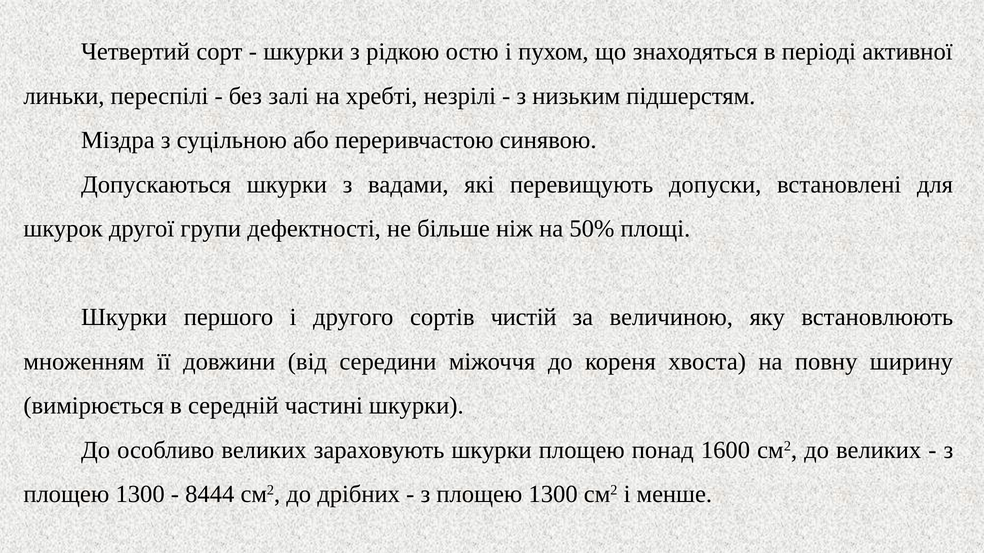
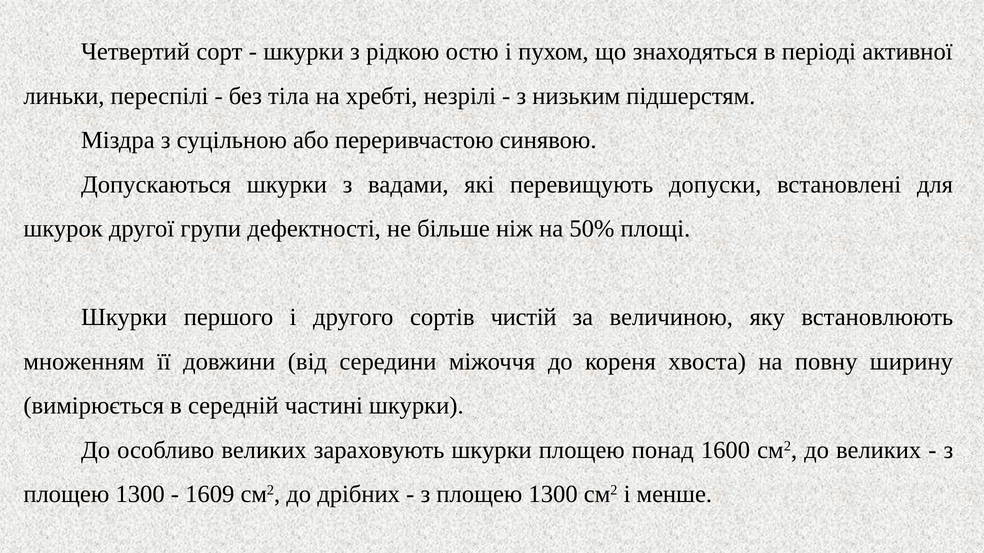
залі: залі -> тіла
8444: 8444 -> 1609
